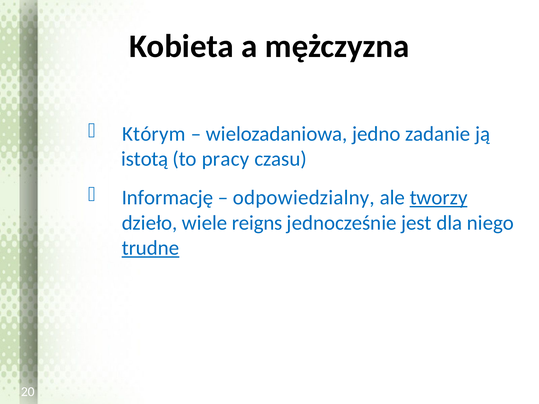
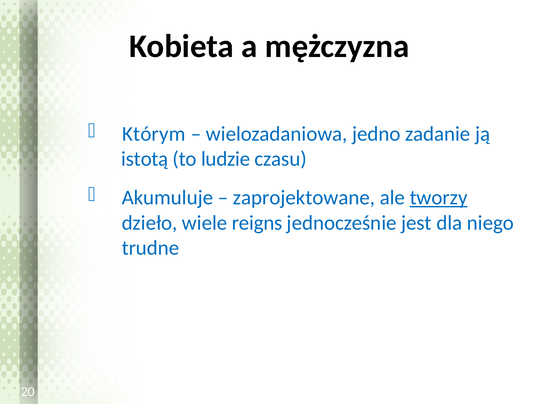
pracy: pracy -> ludzie
Informację: Informację -> Akumuluje
odpowiedzialny: odpowiedzialny -> zaprojektowane
trudne underline: present -> none
